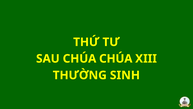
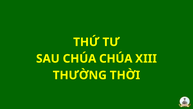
SINH: SINH -> THỜI
